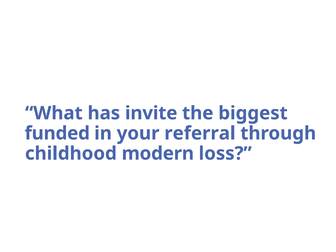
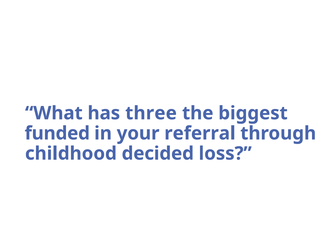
invite: invite -> three
modern: modern -> decided
